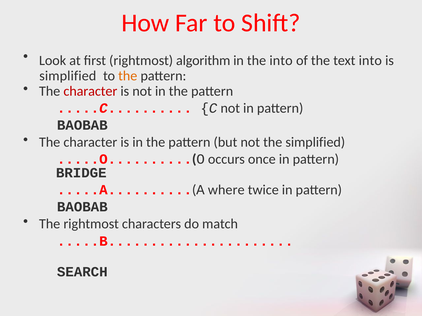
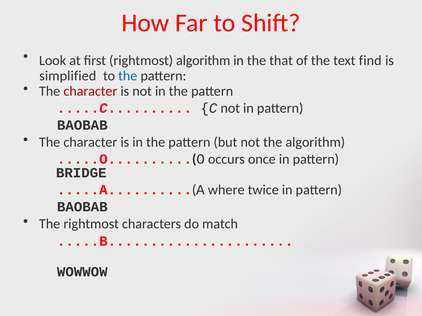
the into: into -> that
text into: into -> find
the at (128, 76) colour: orange -> blue
the simplified: simplified -> algorithm
SEARCH: SEARCH -> WOWWOW
